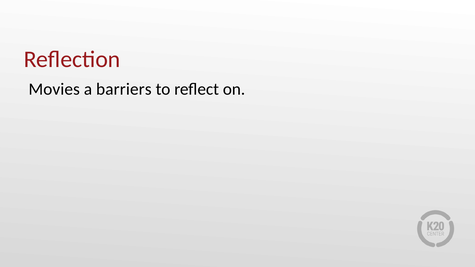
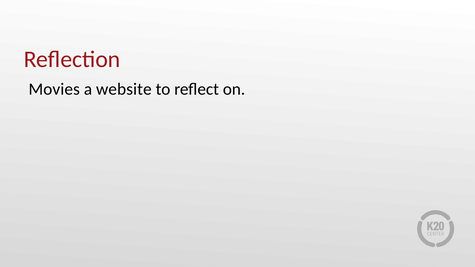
barriers: barriers -> website
